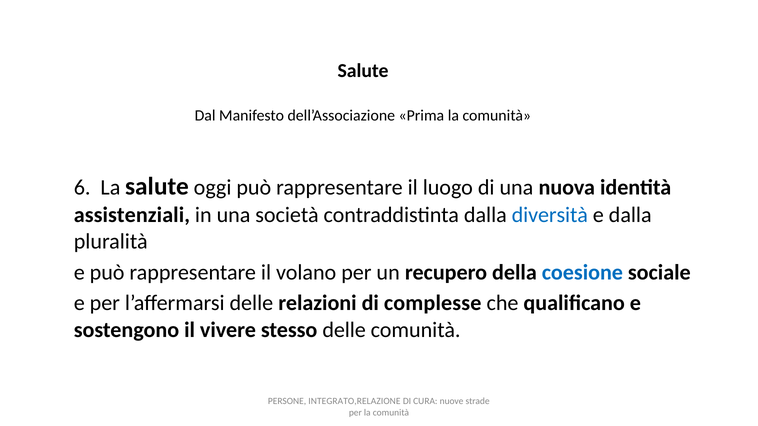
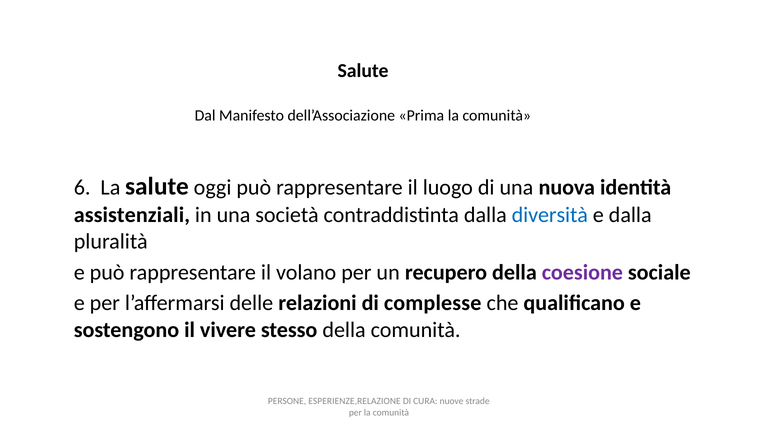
coesione colour: blue -> purple
stesso delle: delle -> della
INTEGRATO,RELAZIONE: INTEGRATO,RELAZIONE -> ESPERIENZE,RELAZIONE
